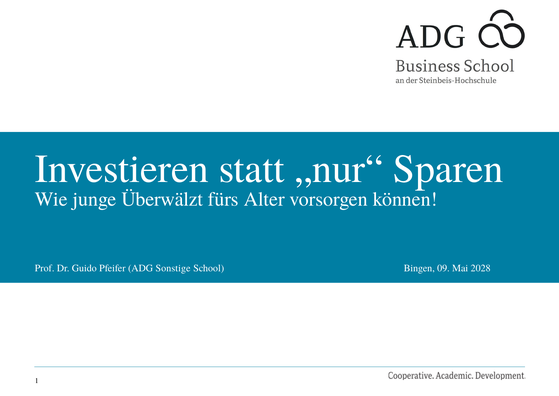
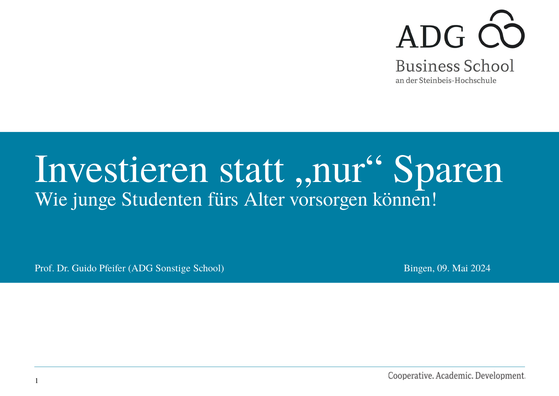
Überwälzt: Überwälzt -> Studenten
2028: 2028 -> 2024
